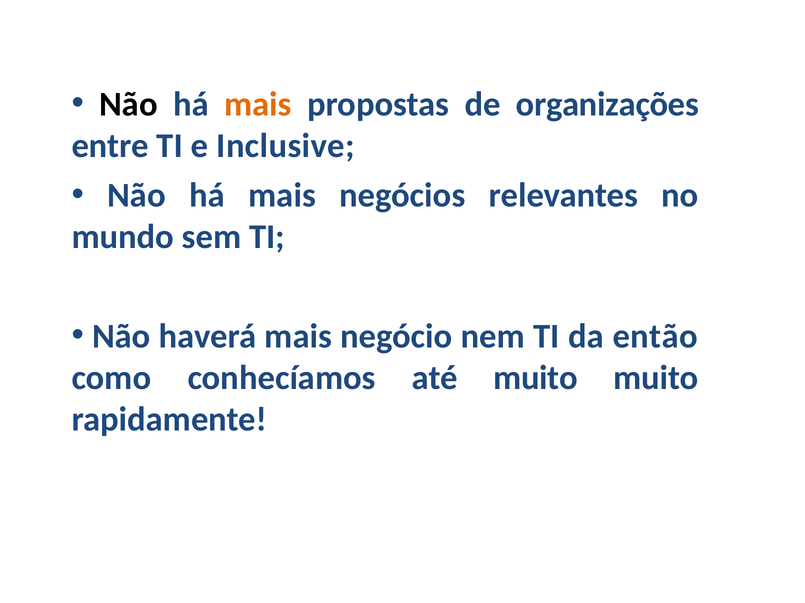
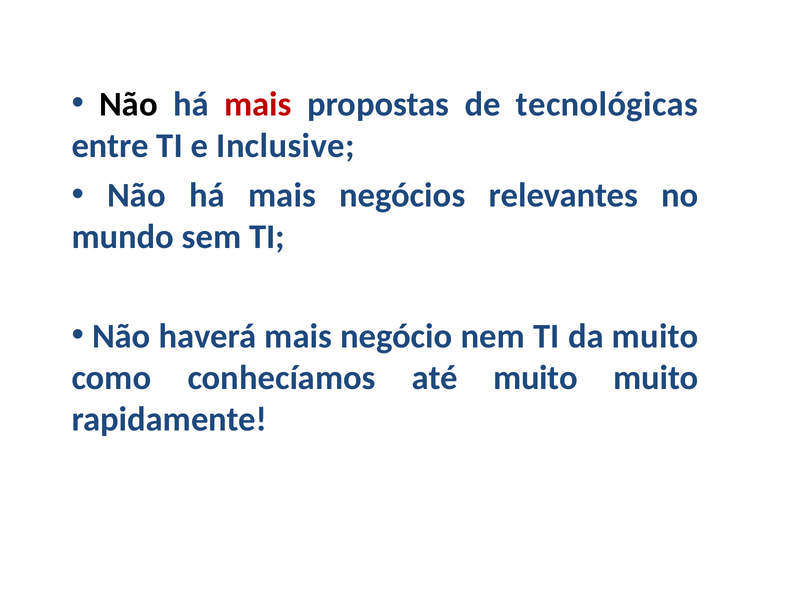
mais at (258, 104) colour: orange -> red
organizações: organizações -> tecnológicas
da então: então -> muito
